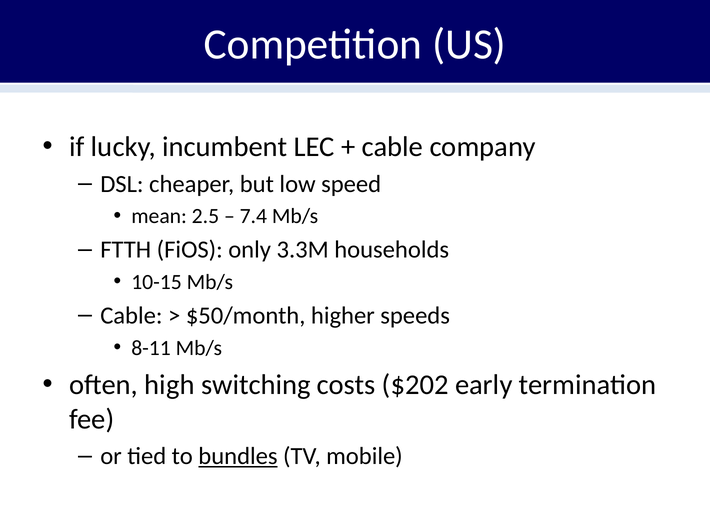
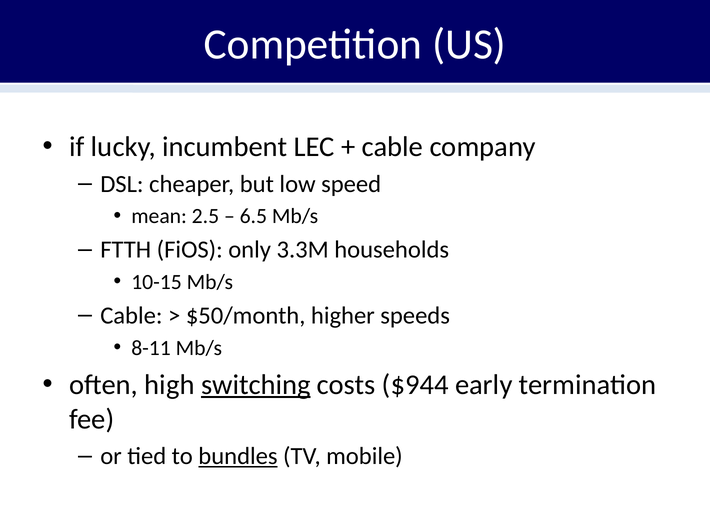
7.4: 7.4 -> 6.5
switching underline: none -> present
$202: $202 -> $944
